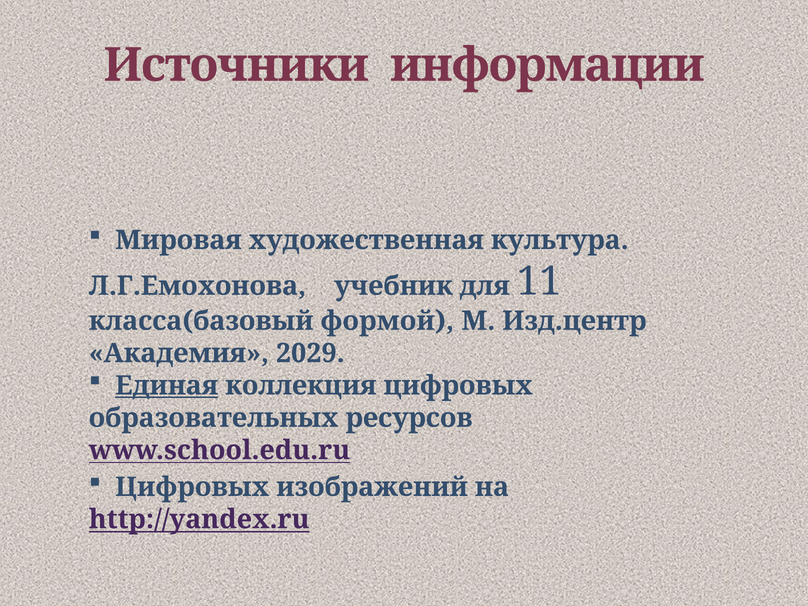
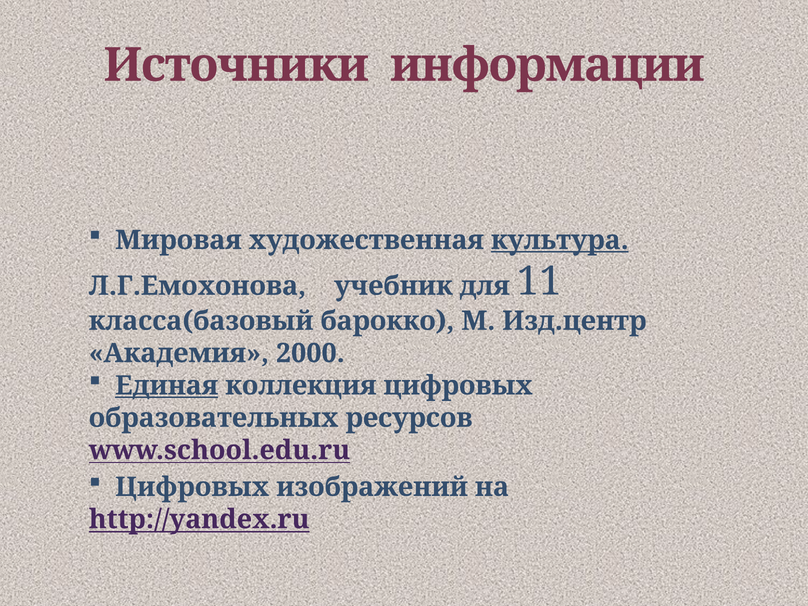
культура underline: none -> present
формой: формой -> барокко
2029: 2029 -> 2000
